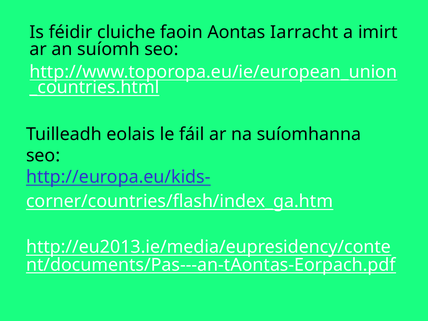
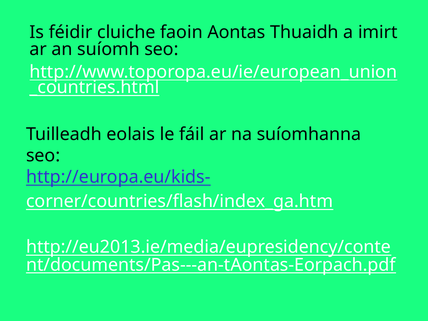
Iarracht: Iarracht -> Thuaidh
